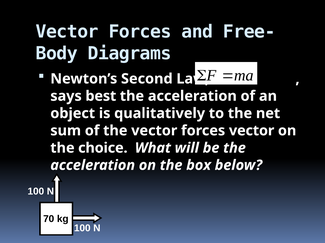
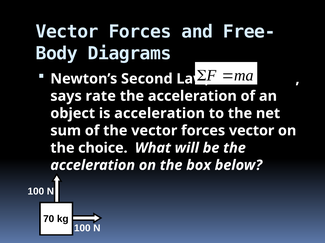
best: best -> rate
is qualitatively: qualitatively -> acceleration
